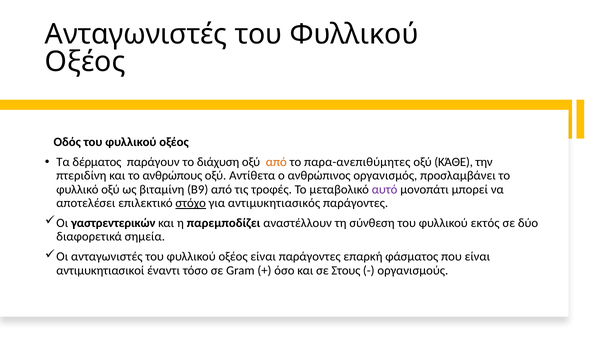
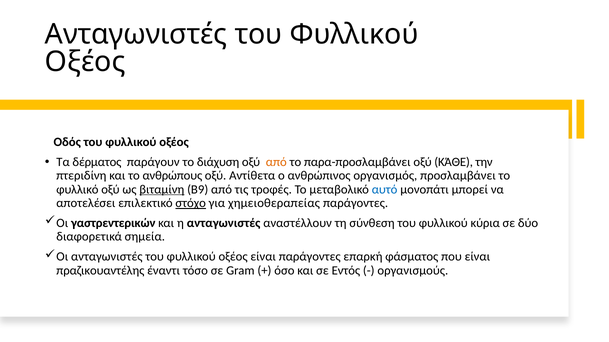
παρα-ανεπιθύμητες: παρα-ανεπιθύμητες -> παρα-προσλαμβάνει
βιταμίνη underline: none -> present
αυτό colour: purple -> blue
αντιμυκητιασικός: αντιμυκητιασικός -> χημειοθεραπείας
η παρεμποδίζει: παρεμποδίζει -> ανταγωνιστές
εκτός: εκτός -> κύρια
αντιμυκητιασικοί: αντιμυκητιασικοί -> πραζικουαντέλης
Στους: Στους -> Εντός
